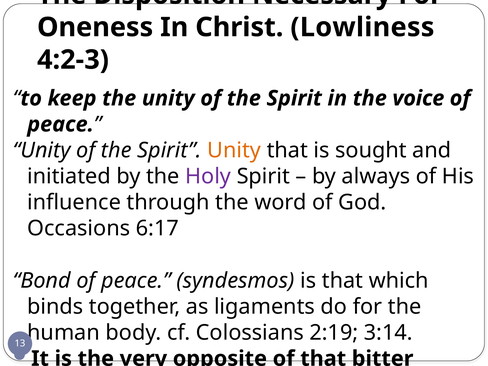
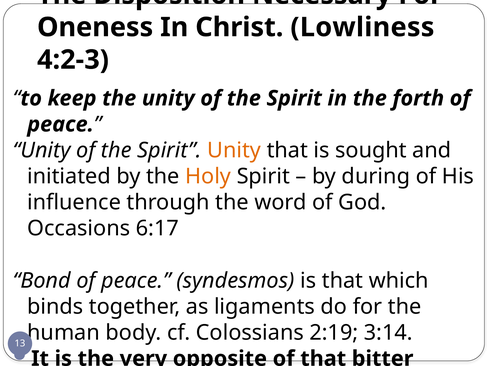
voice: voice -> forth
Holy colour: purple -> orange
by always: always -> during
